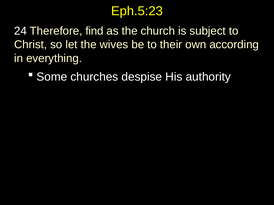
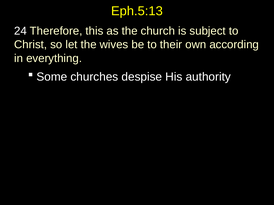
Eph.5:23: Eph.5:23 -> Eph.5:13
find: find -> this
